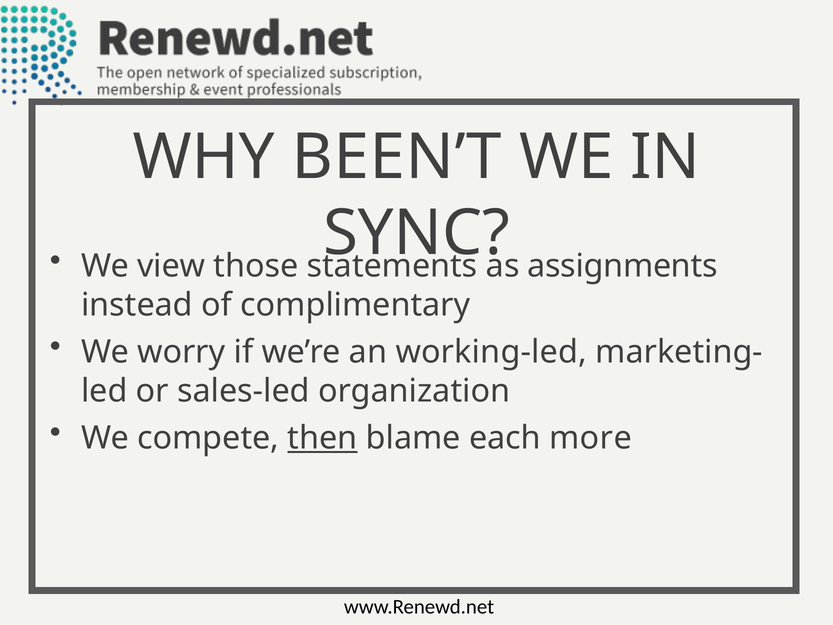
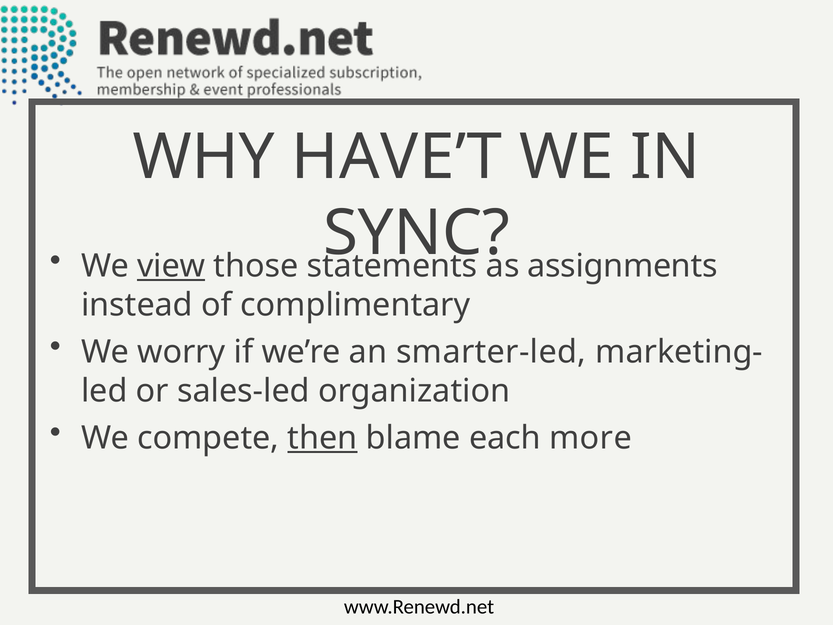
BEEN’T: BEEN’T -> HAVE’T
view underline: none -> present
working-led: working-led -> smarter-led
